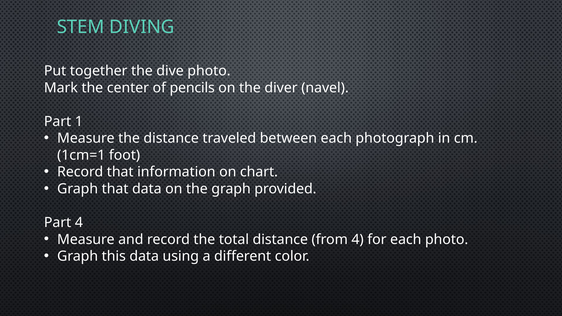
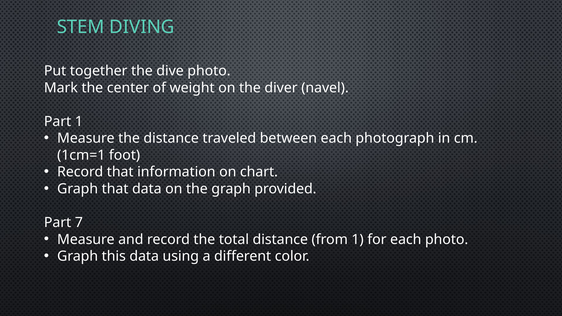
pencils: pencils -> weight
Part 4: 4 -> 7
from 4: 4 -> 1
